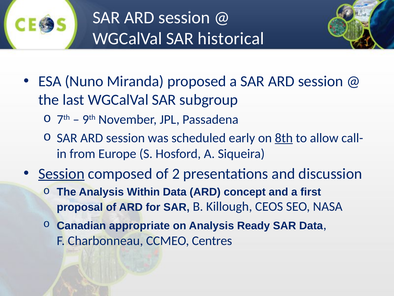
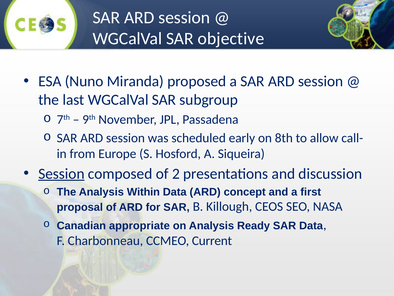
historical: historical -> objective
8th underline: present -> none
Centres: Centres -> Current
